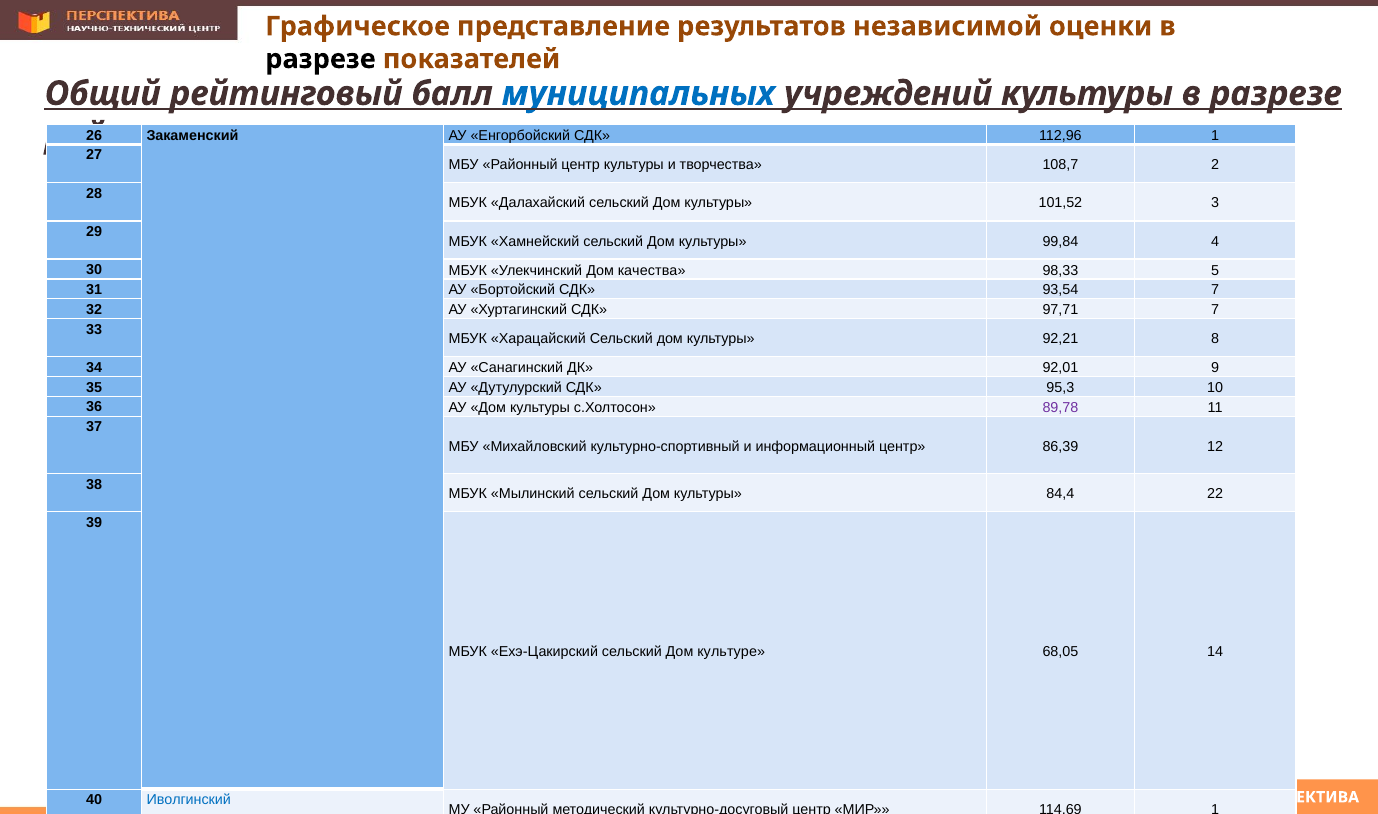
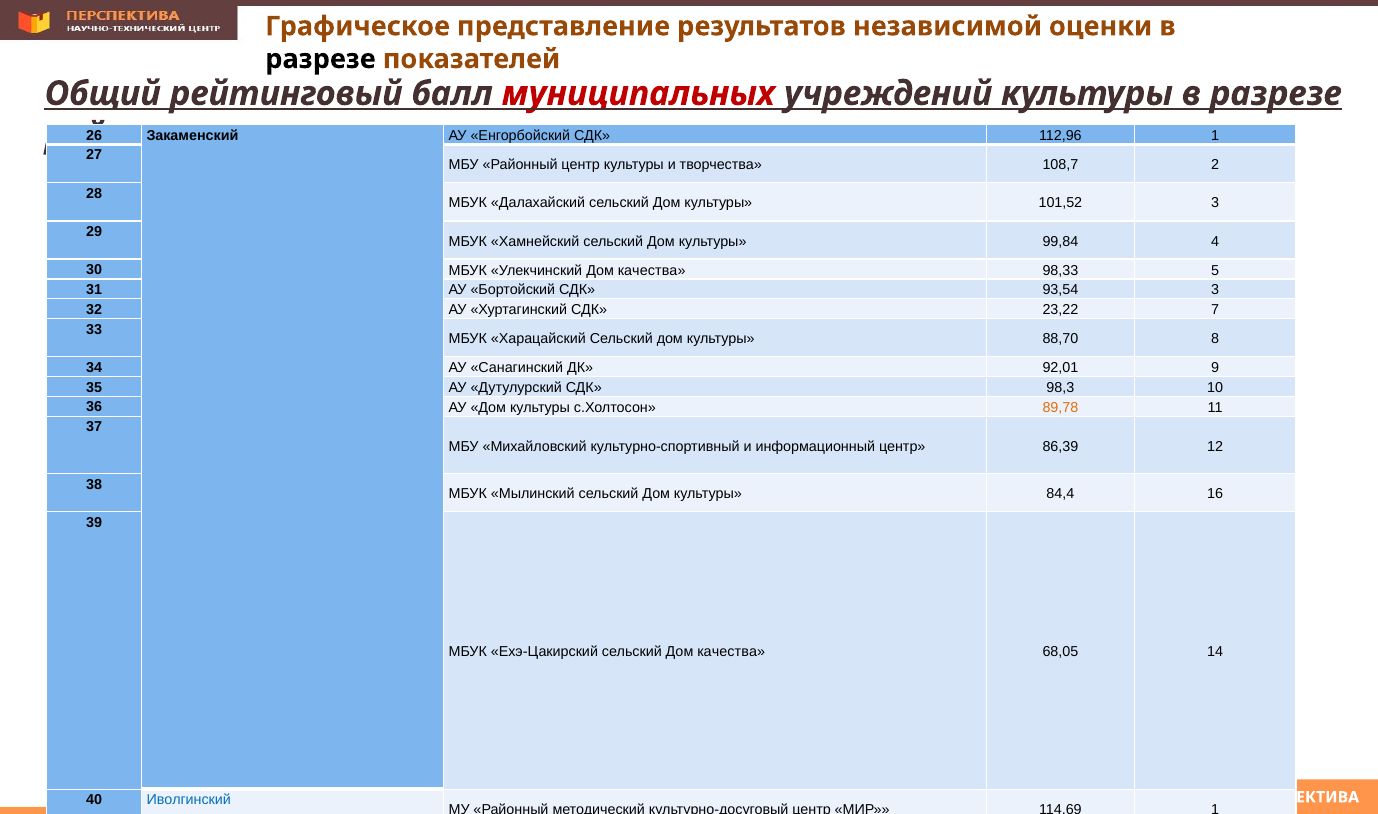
муниципальных colour: blue -> red
93,54 7: 7 -> 3
97,71: 97,71 -> 23,22
92,21: 92,21 -> 88,70
95,3: 95,3 -> 98,3
89,78 colour: purple -> orange
22: 22 -> 16
сельский Дом культуре: культуре -> качества
